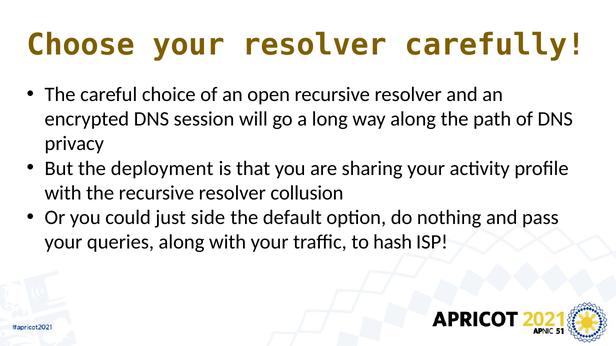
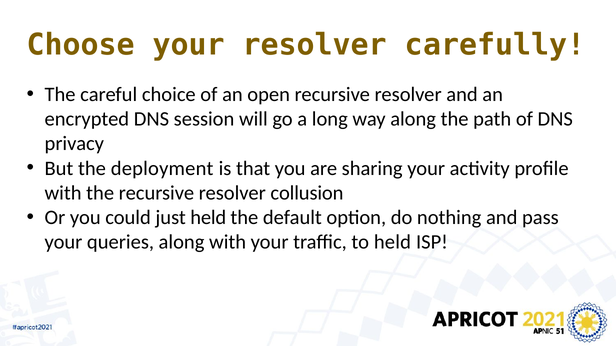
just side: side -> held
to hash: hash -> held
